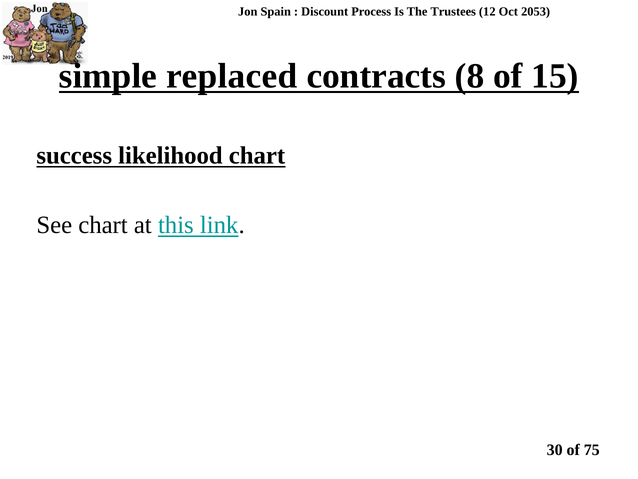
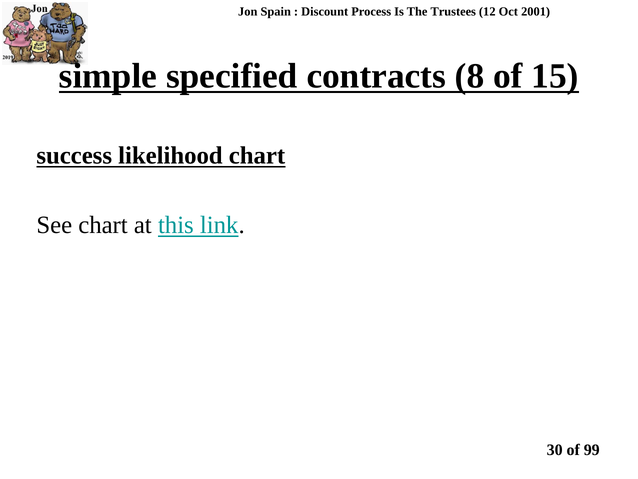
2053: 2053 -> 2001
replaced: replaced -> specified
75: 75 -> 99
